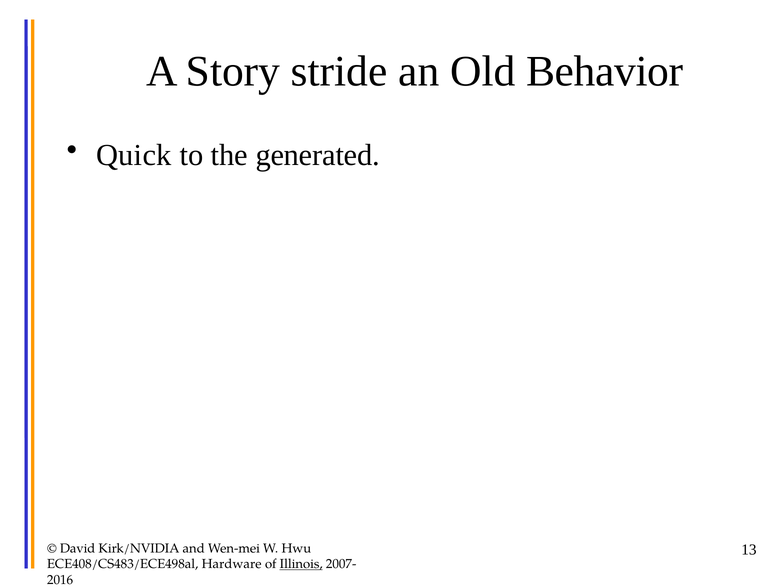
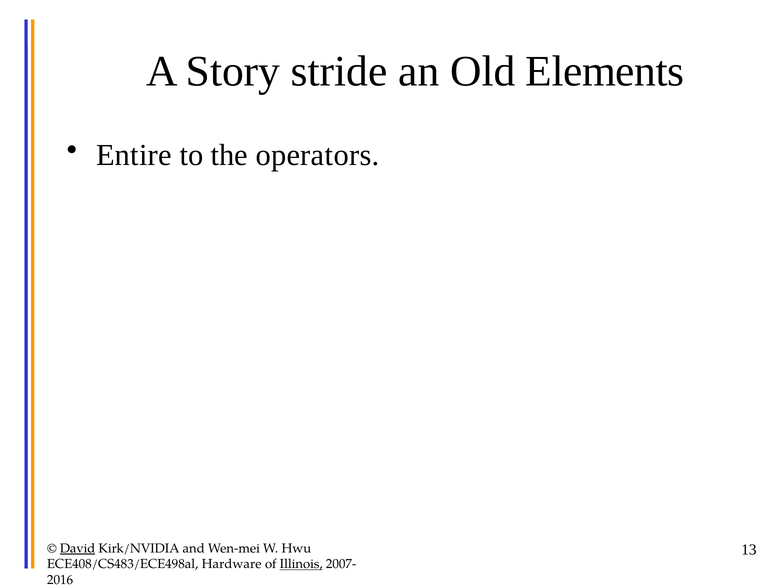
Behavior: Behavior -> Elements
Quick: Quick -> Entire
generated: generated -> operators
David underline: none -> present
